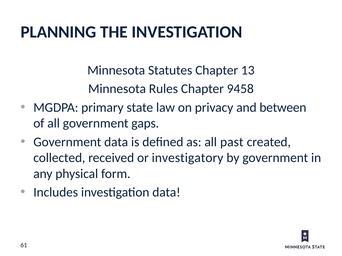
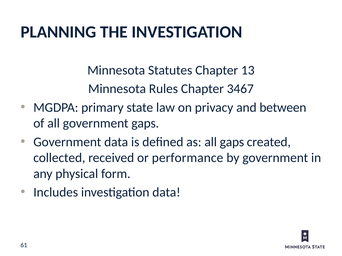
9458: 9458 -> 3467
all past: past -> gaps
investigatory: investigatory -> performance
